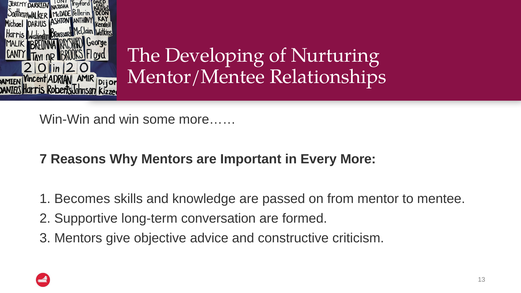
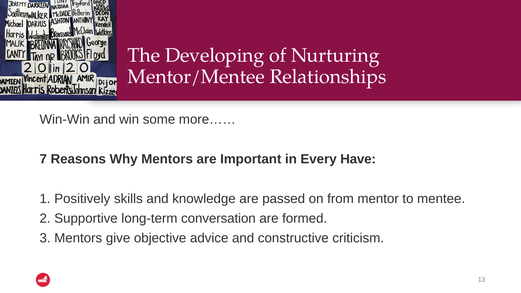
More: More -> Have
Becomes: Becomes -> Positively
